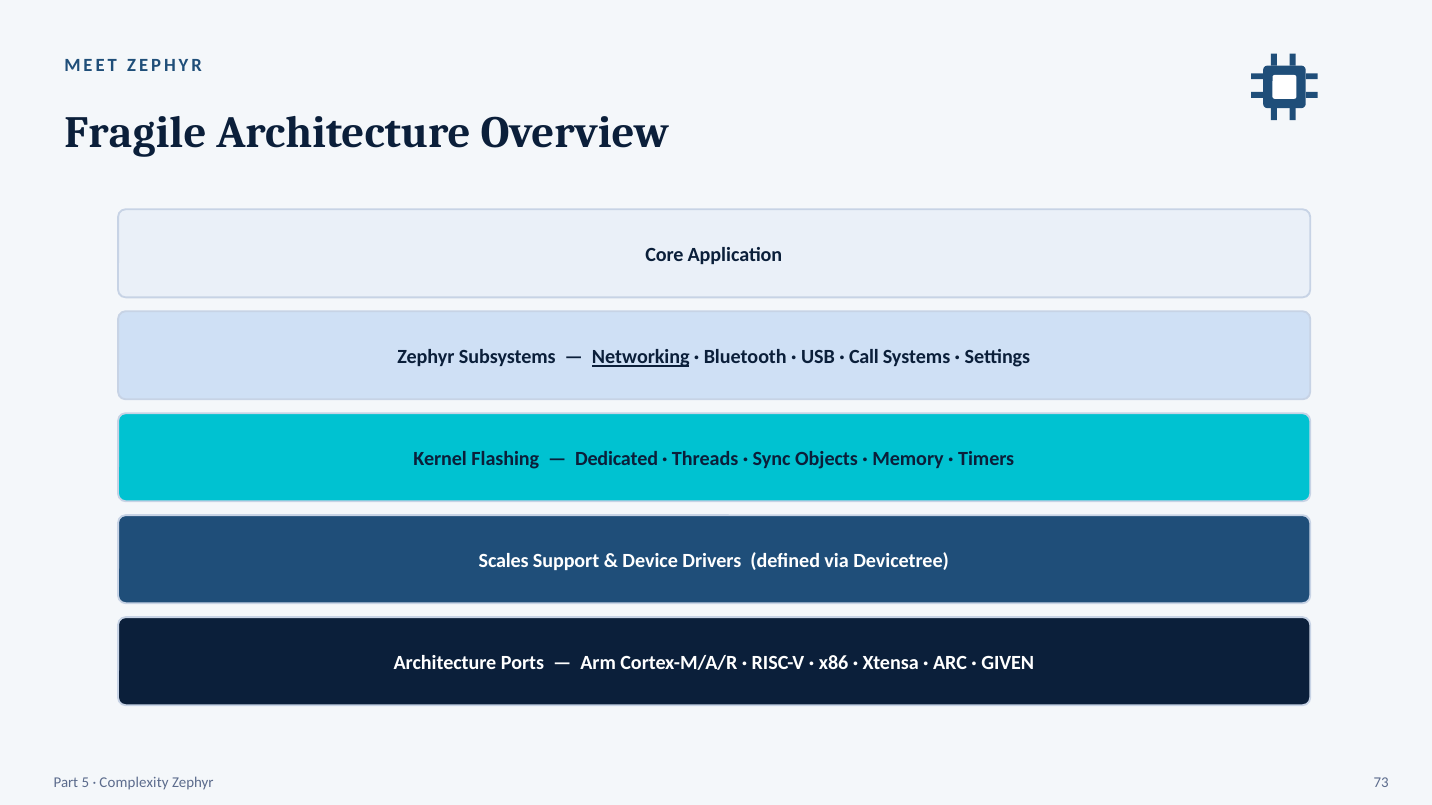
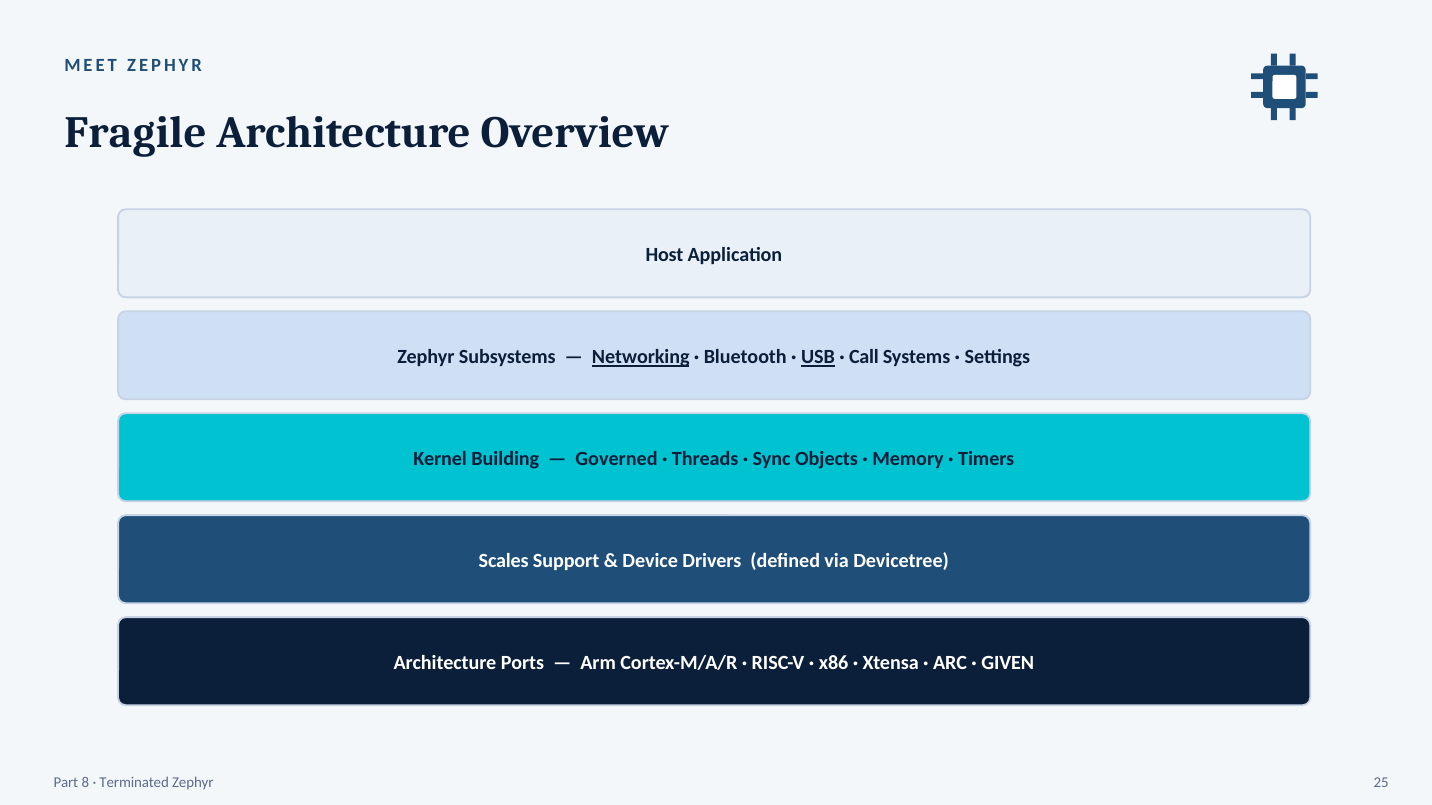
Core: Core -> Host
USB underline: none -> present
Flashing: Flashing -> Building
Dedicated: Dedicated -> Governed
5: 5 -> 8
Complexity: Complexity -> Terminated
73: 73 -> 25
